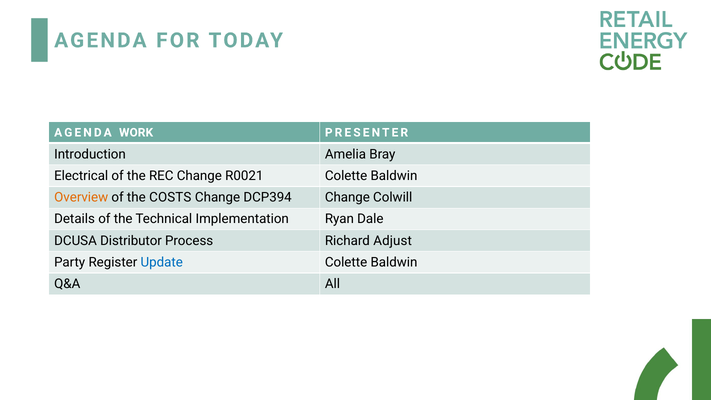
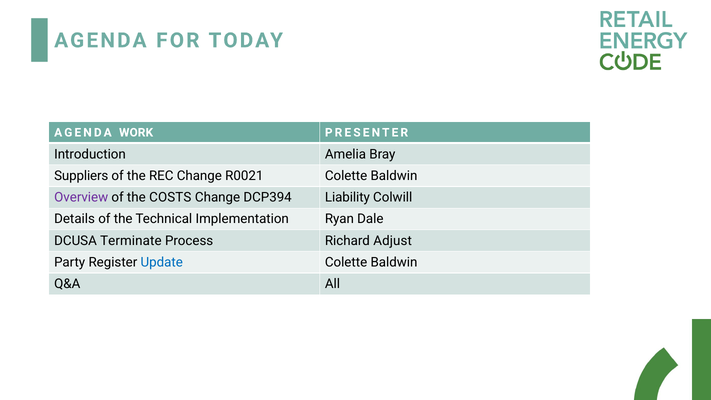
Electrical: Electrical -> Suppliers
Overview colour: orange -> purple
DCP394 Change: Change -> Liability
Distributor: Distributor -> Terminate
